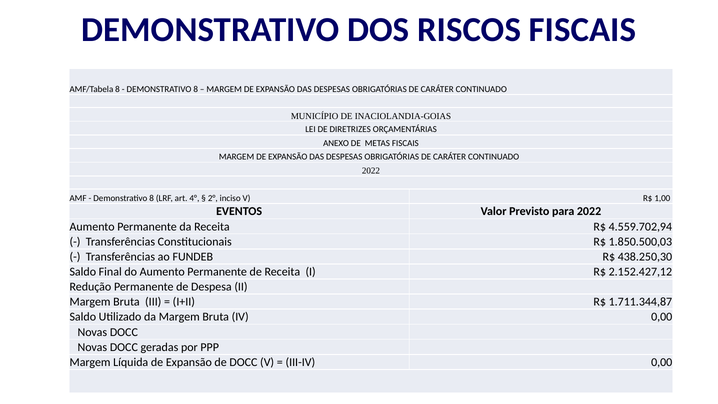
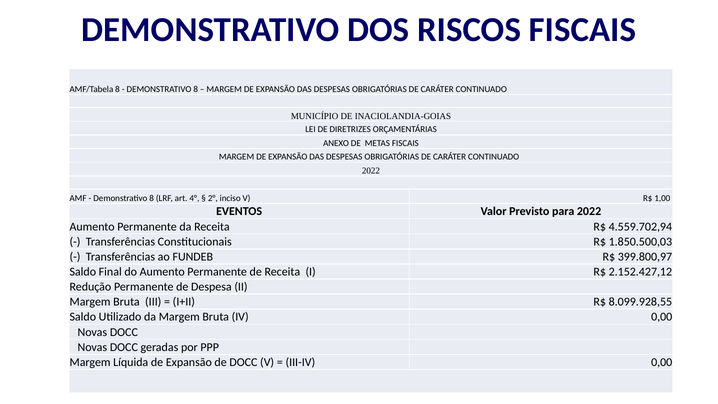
438.250,30: 438.250,30 -> 399.800,97
1.711.344,87: 1.711.344,87 -> 8.099.928,55
